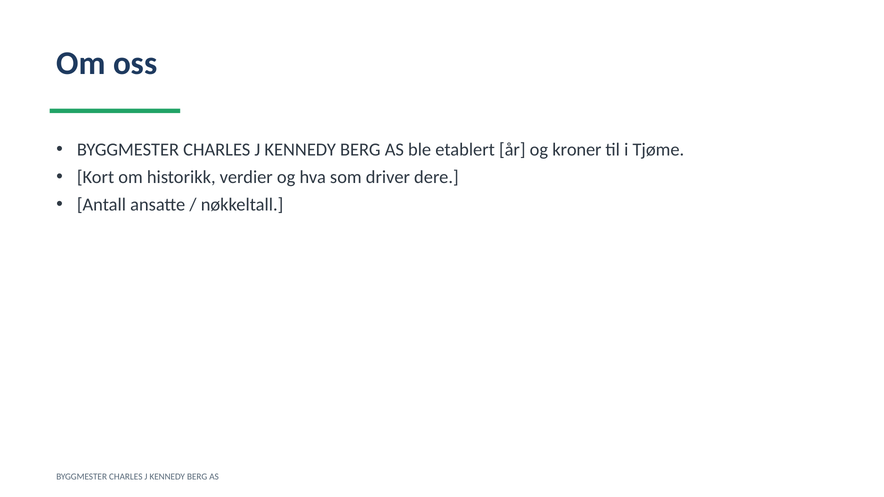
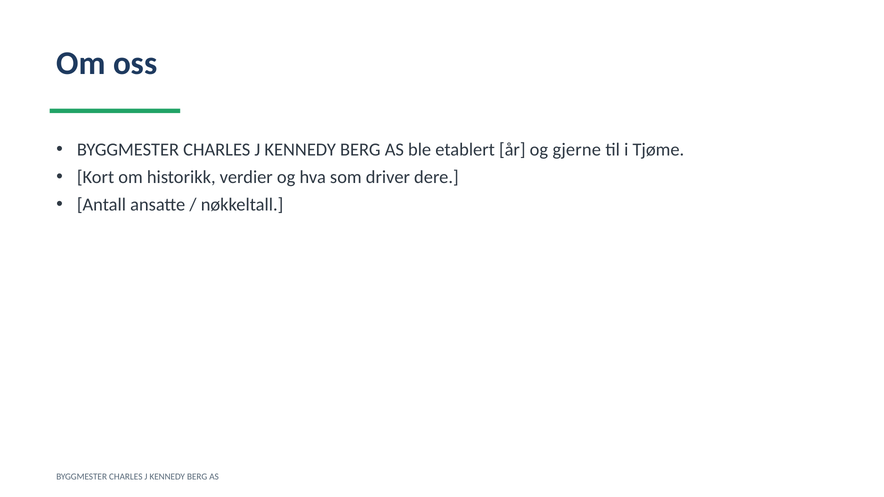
kroner: kroner -> gjerne
